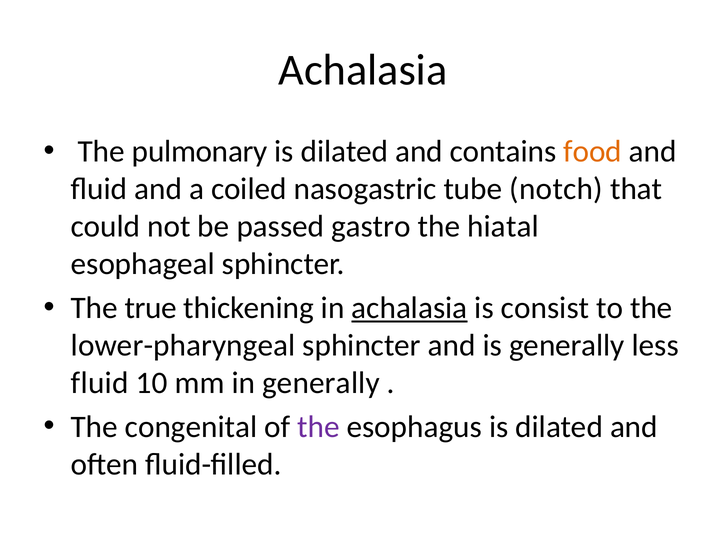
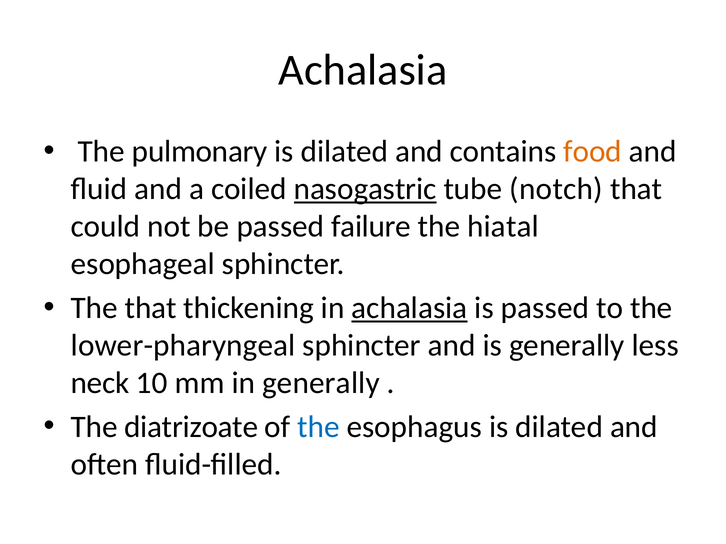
nasogastric underline: none -> present
gastro: gastro -> failure
The true: true -> that
is consist: consist -> passed
fluid at (100, 383): fluid -> neck
congenital: congenital -> diatrizoate
the at (319, 427) colour: purple -> blue
